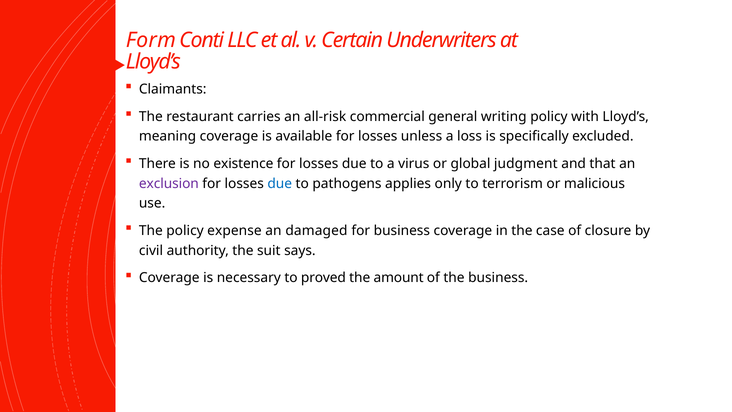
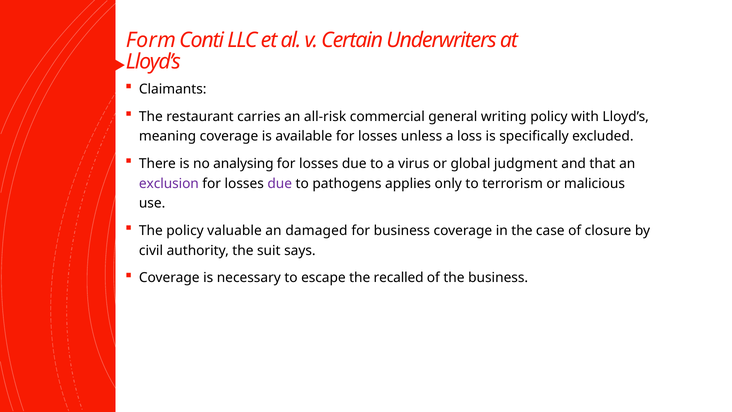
existence: existence -> analysing
due at (280, 184) colour: blue -> purple
expense: expense -> valuable
proved: proved -> escape
amount: amount -> recalled
